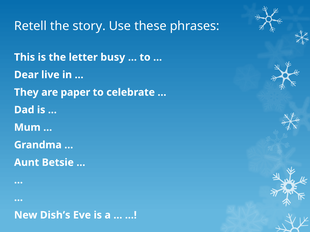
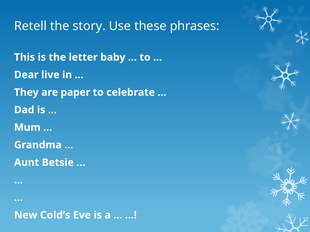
busy: busy -> baby
Dish’s: Dish’s -> Cold’s
